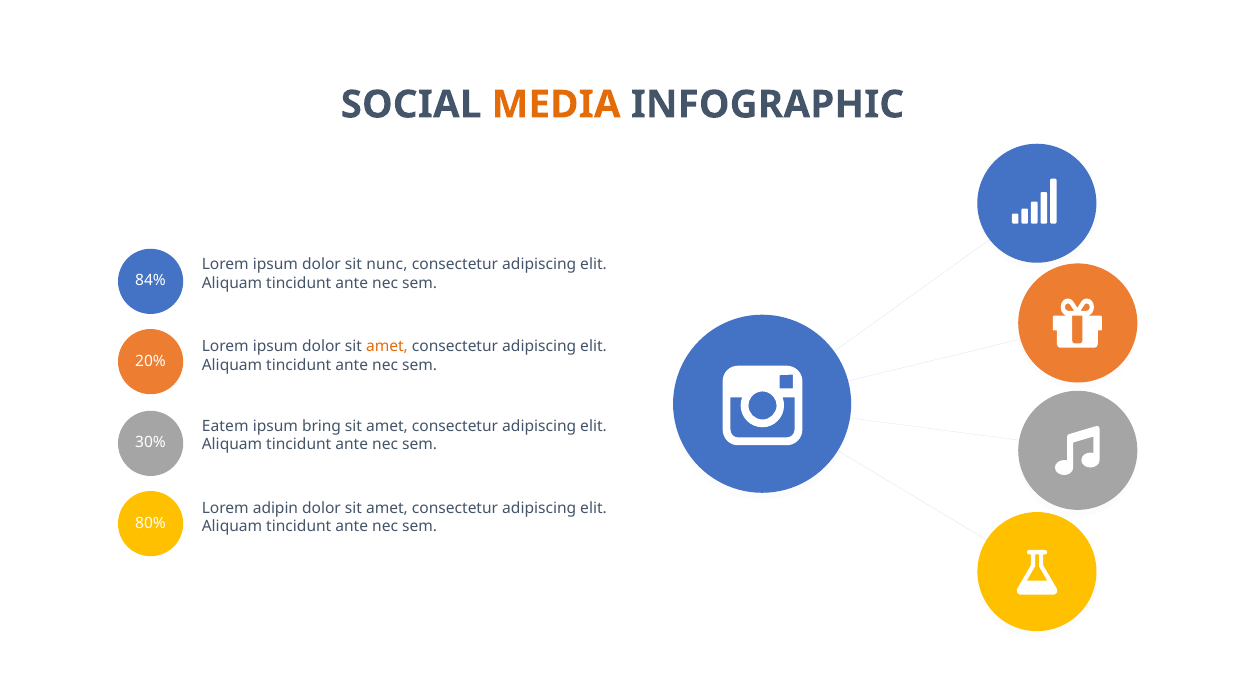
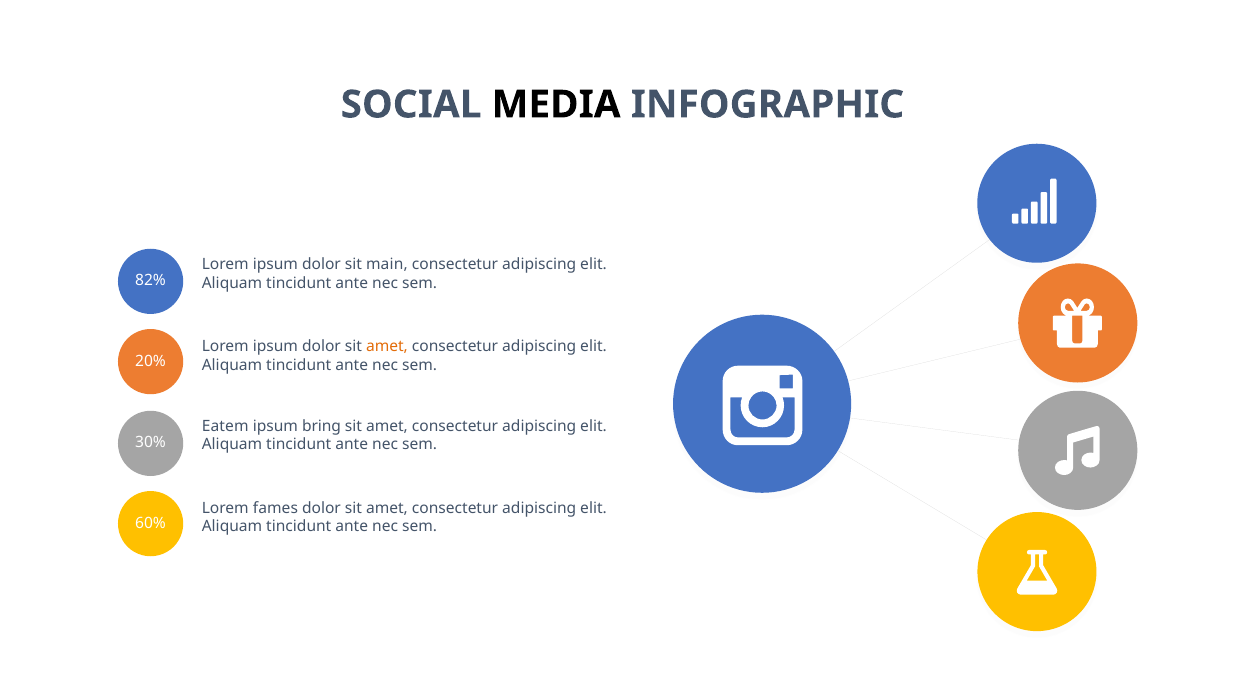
MEDIA colour: orange -> black
nunc: nunc -> main
84%: 84% -> 82%
adipin: adipin -> fames
80%: 80% -> 60%
